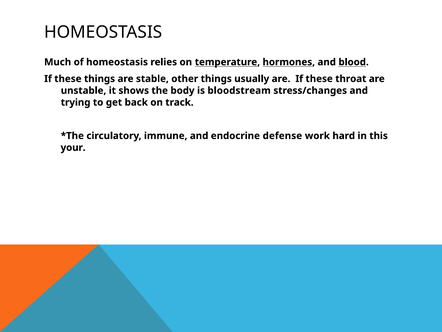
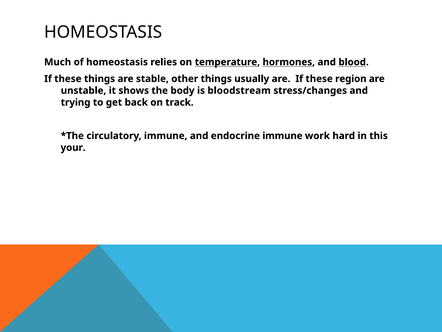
throat: throat -> region
endocrine defense: defense -> immune
